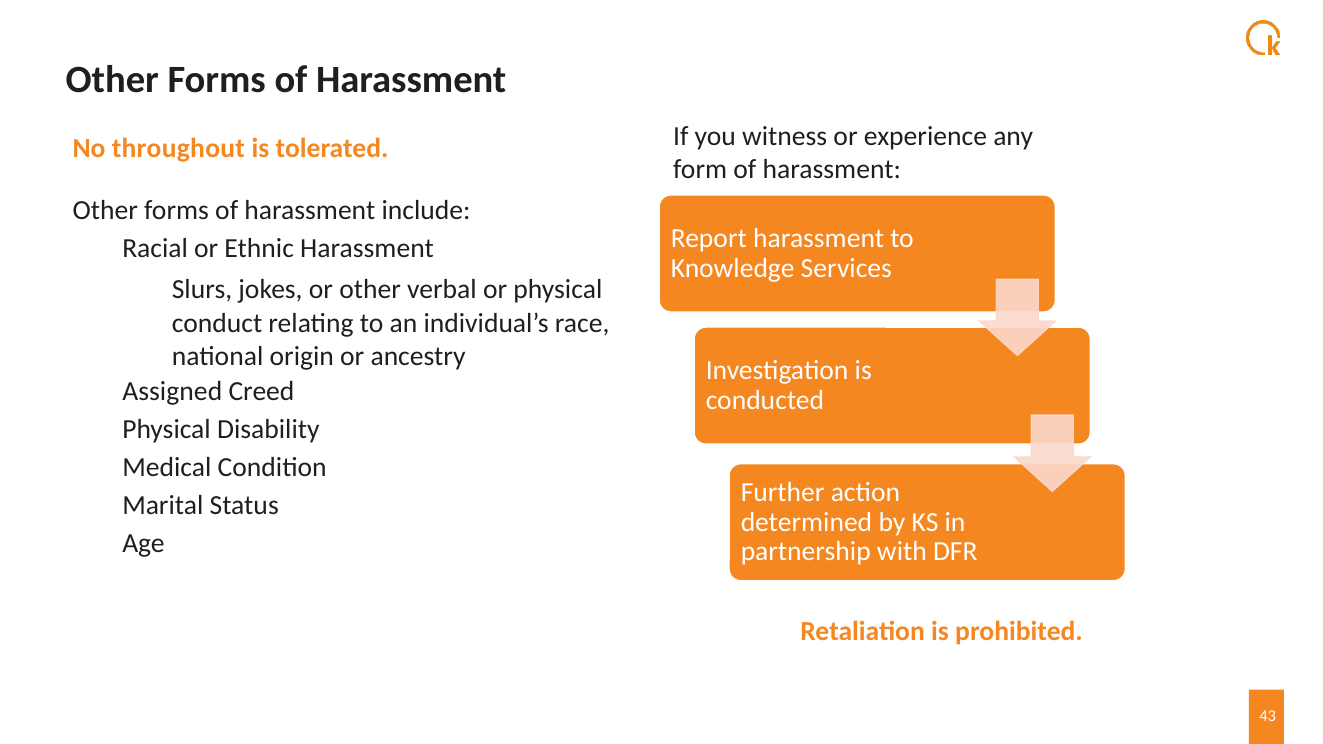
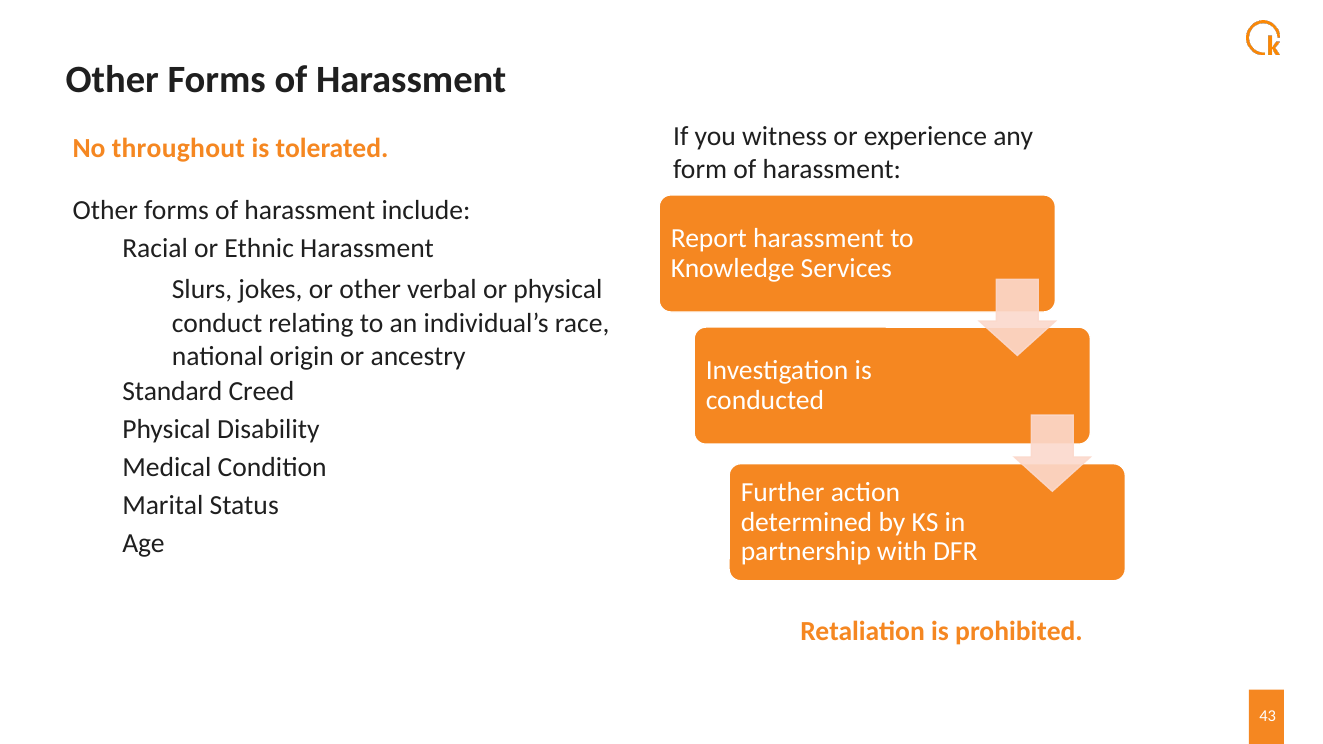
Assigned: Assigned -> Standard
